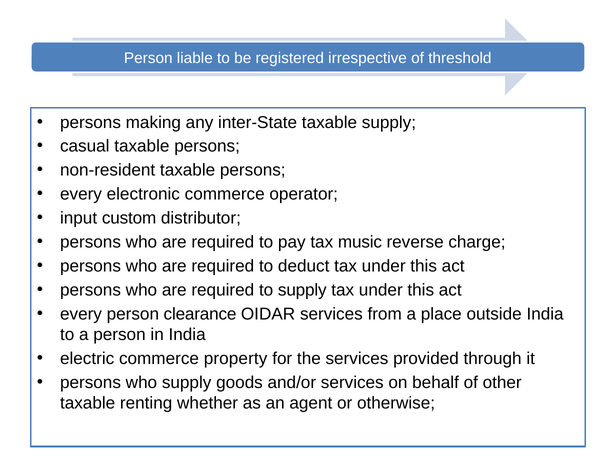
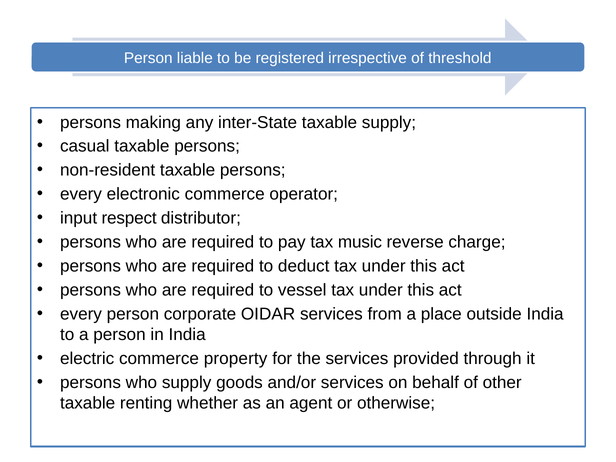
custom: custom -> respect
to supply: supply -> vessel
clearance: clearance -> corporate
